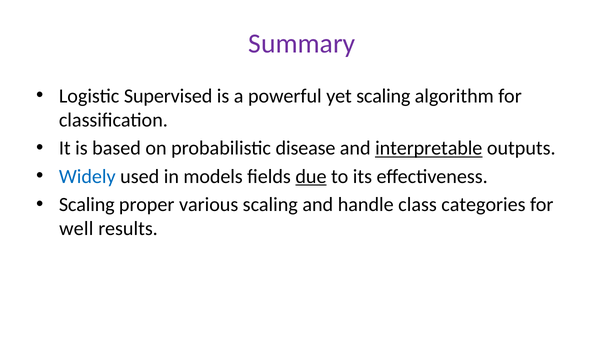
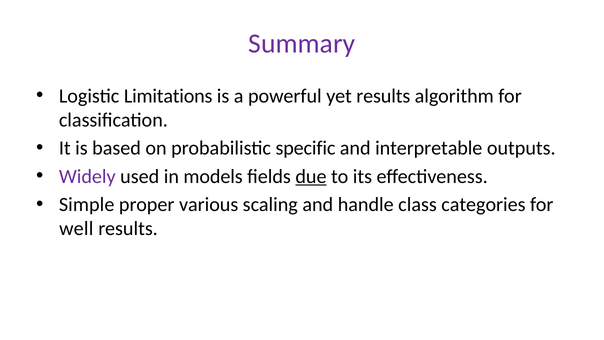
Supervised: Supervised -> Limitations
yet scaling: scaling -> results
disease: disease -> specific
interpretable underline: present -> none
Widely colour: blue -> purple
Scaling at (87, 204): Scaling -> Simple
